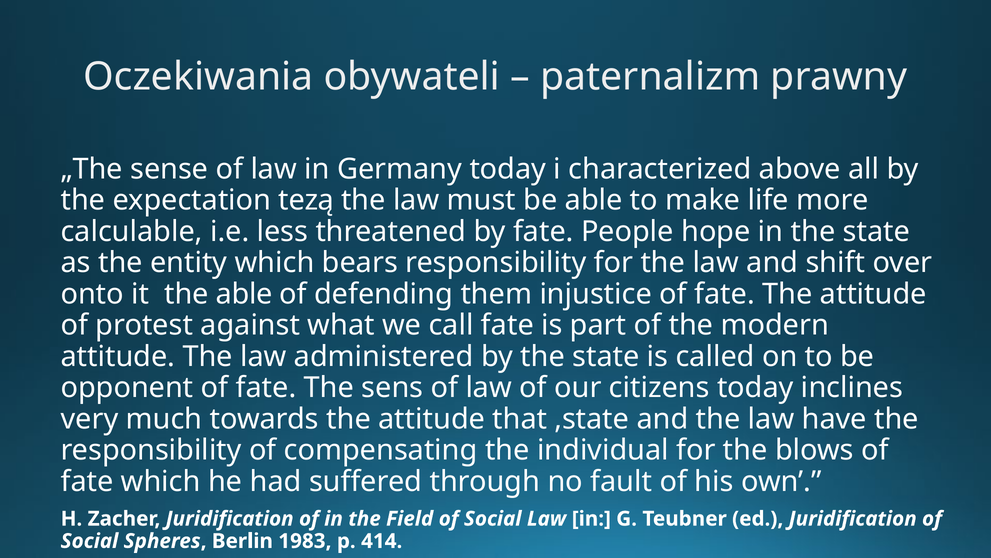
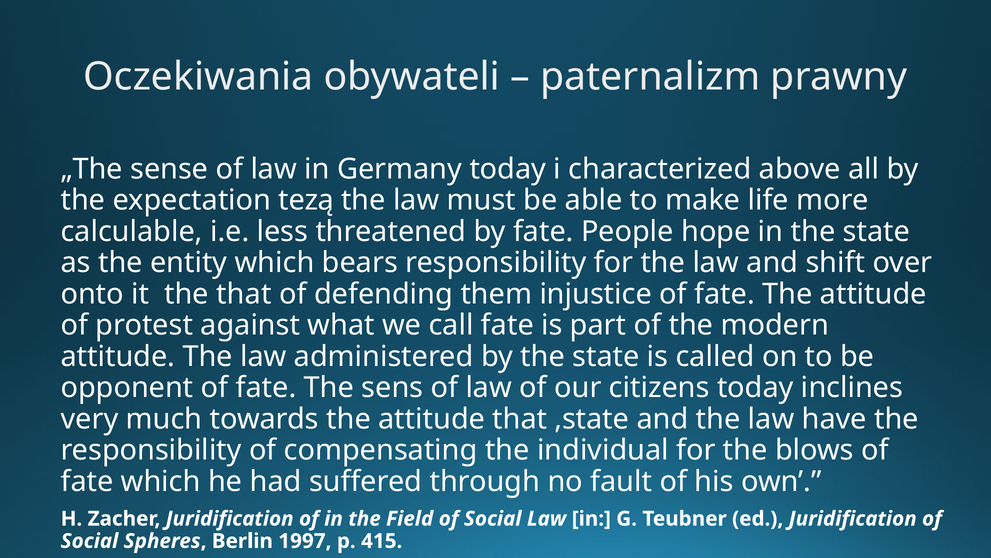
the able: able -> that
1983: 1983 -> 1997
414: 414 -> 415
